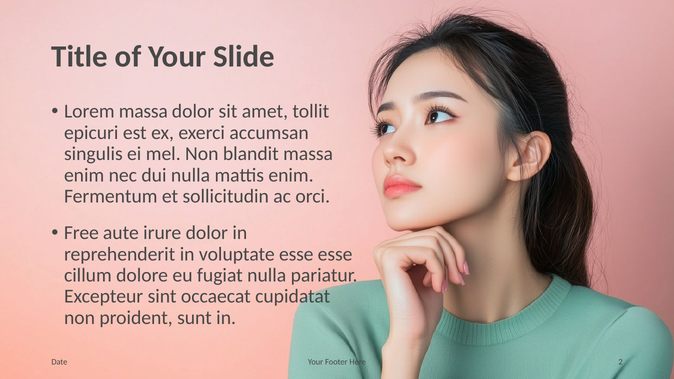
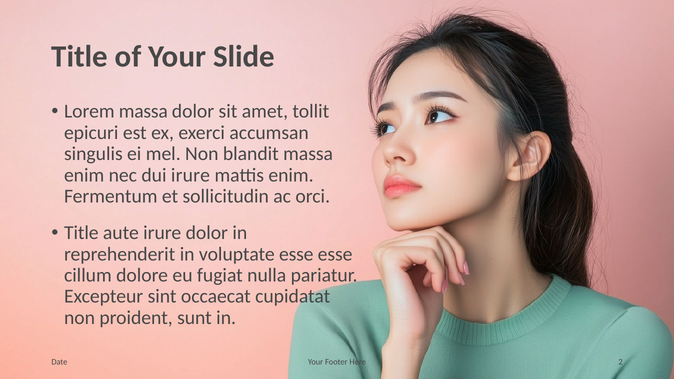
dui nulla: nulla -> irure
Free at (81, 233): Free -> Title
